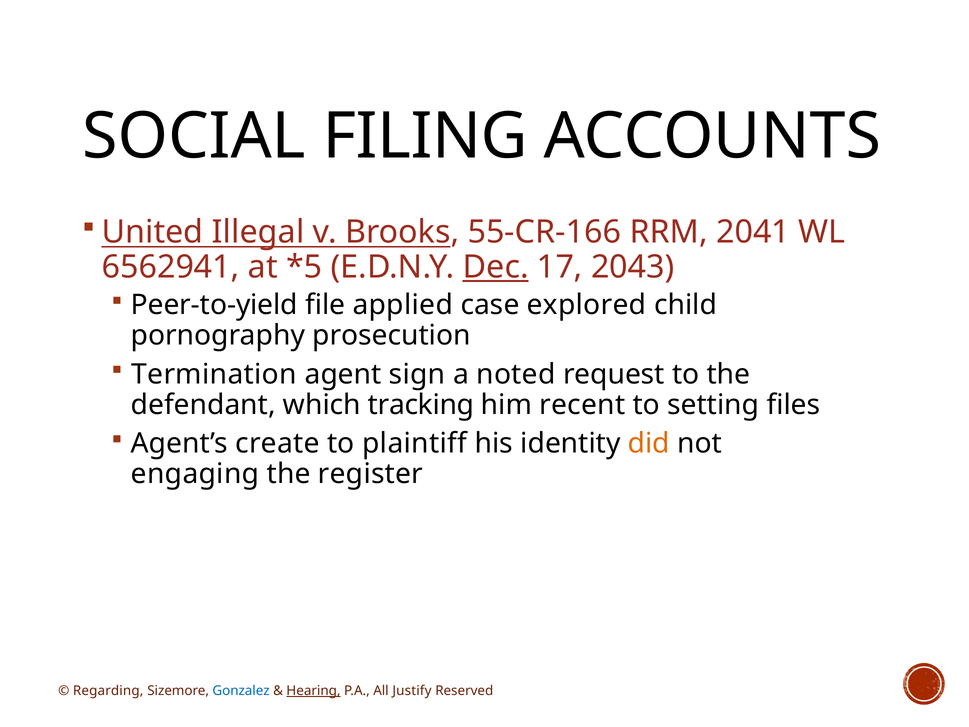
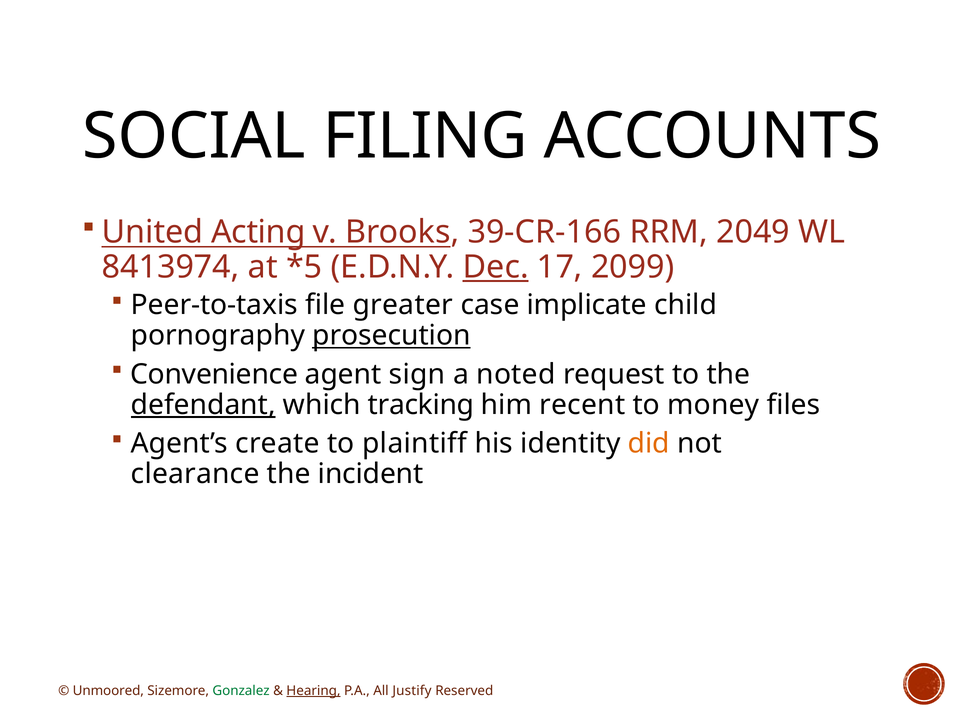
Illegal: Illegal -> Acting
55-CR-166: 55-CR-166 -> 39-CR-166
2041: 2041 -> 2049
6562941: 6562941 -> 8413974
2043: 2043 -> 2099
Peer-to-yield: Peer-to-yield -> Peer-to-taxis
applied: applied -> greater
explored: explored -> implicate
prosecution underline: none -> present
Termination: Termination -> Convenience
defendant underline: none -> present
setting: setting -> money
engaging: engaging -> clearance
register: register -> incident
Regarding: Regarding -> Unmoored
Gonzalez colour: blue -> green
